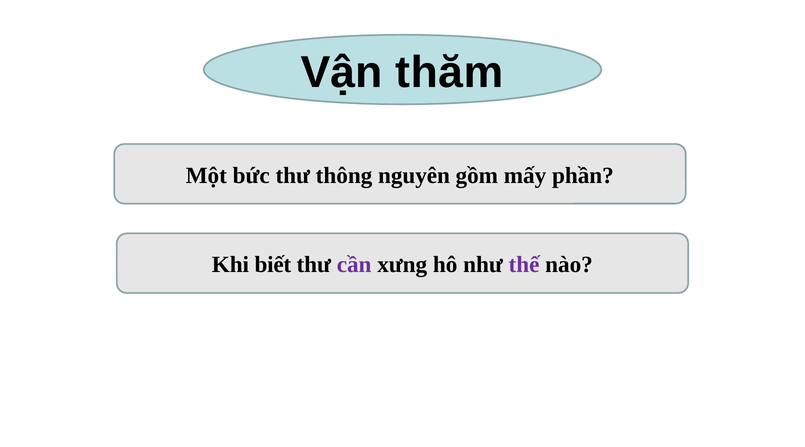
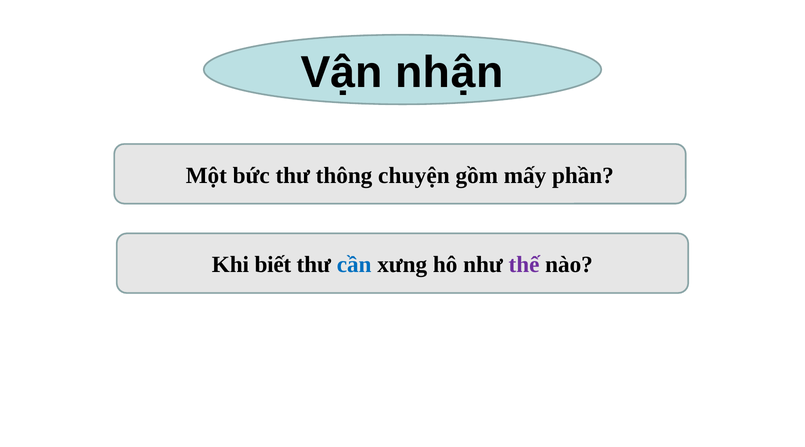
thăm: thăm -> nhận
nguyên: nguyên -> chuyện
cần colour: purple -> blue
